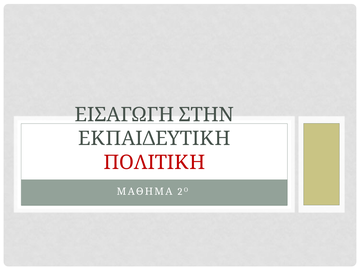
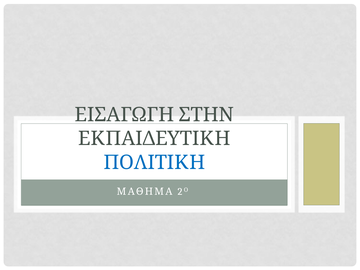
ΠΟΛΙΤΙΚΗ colour: red -> blue
